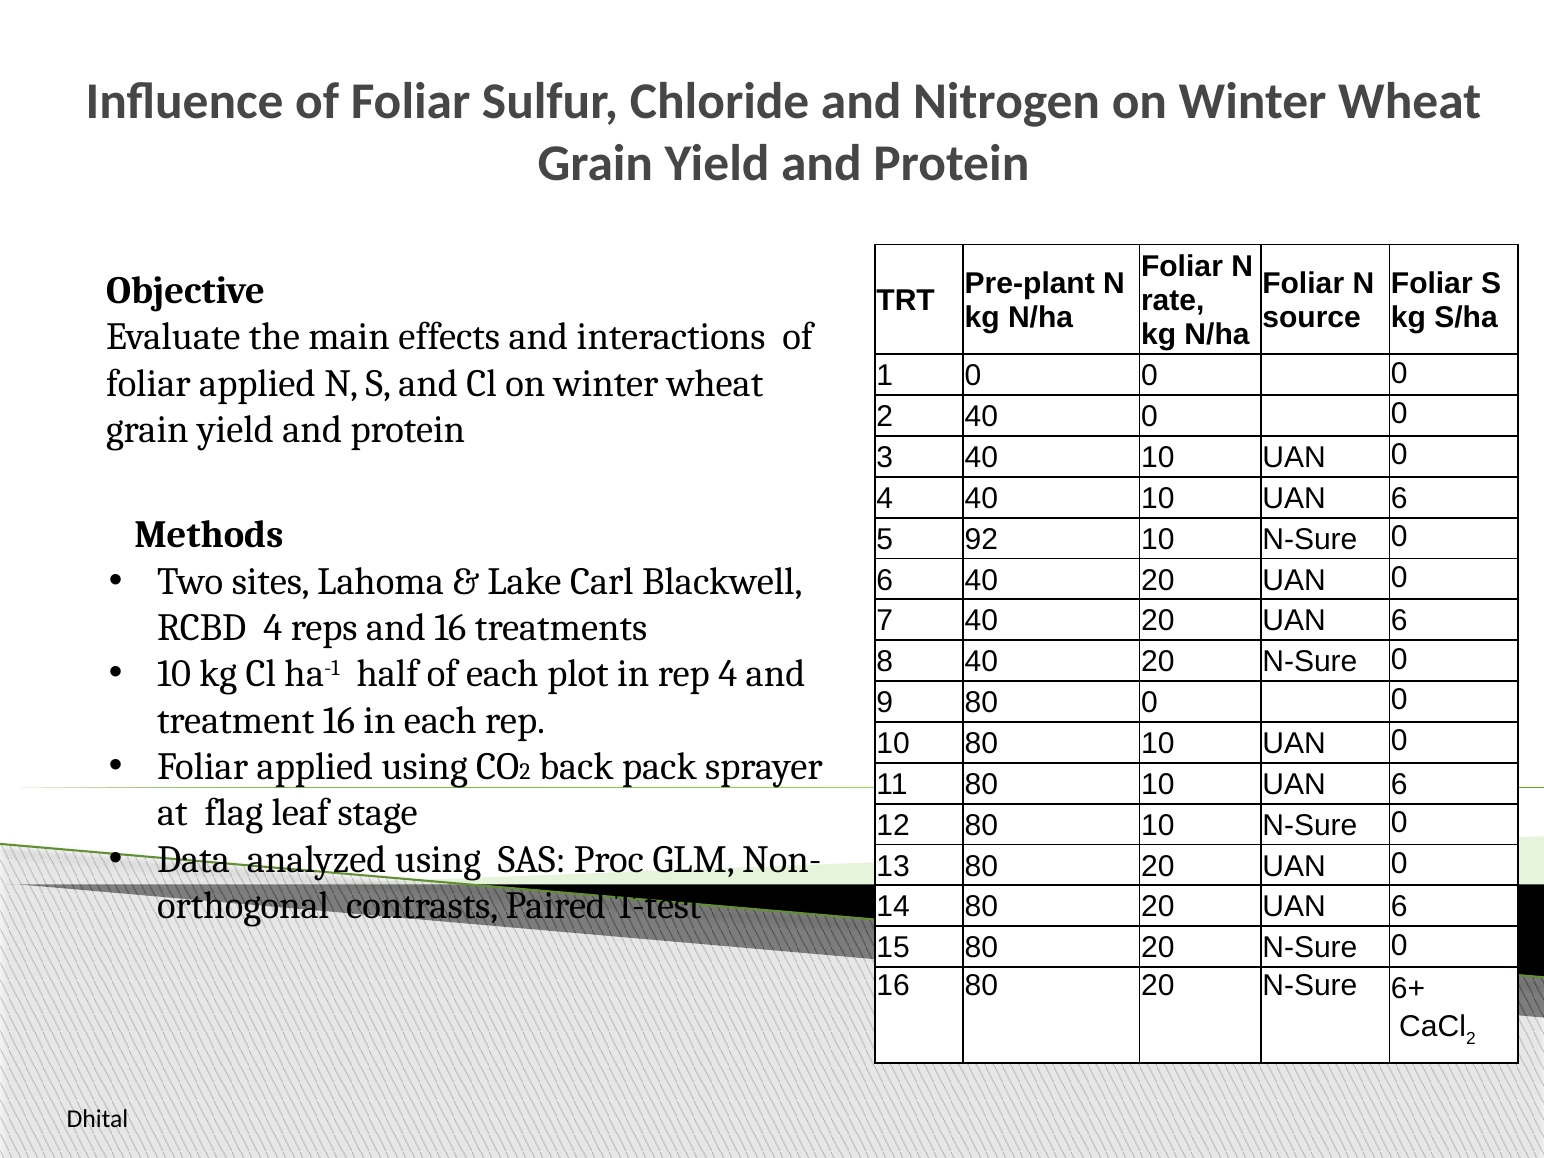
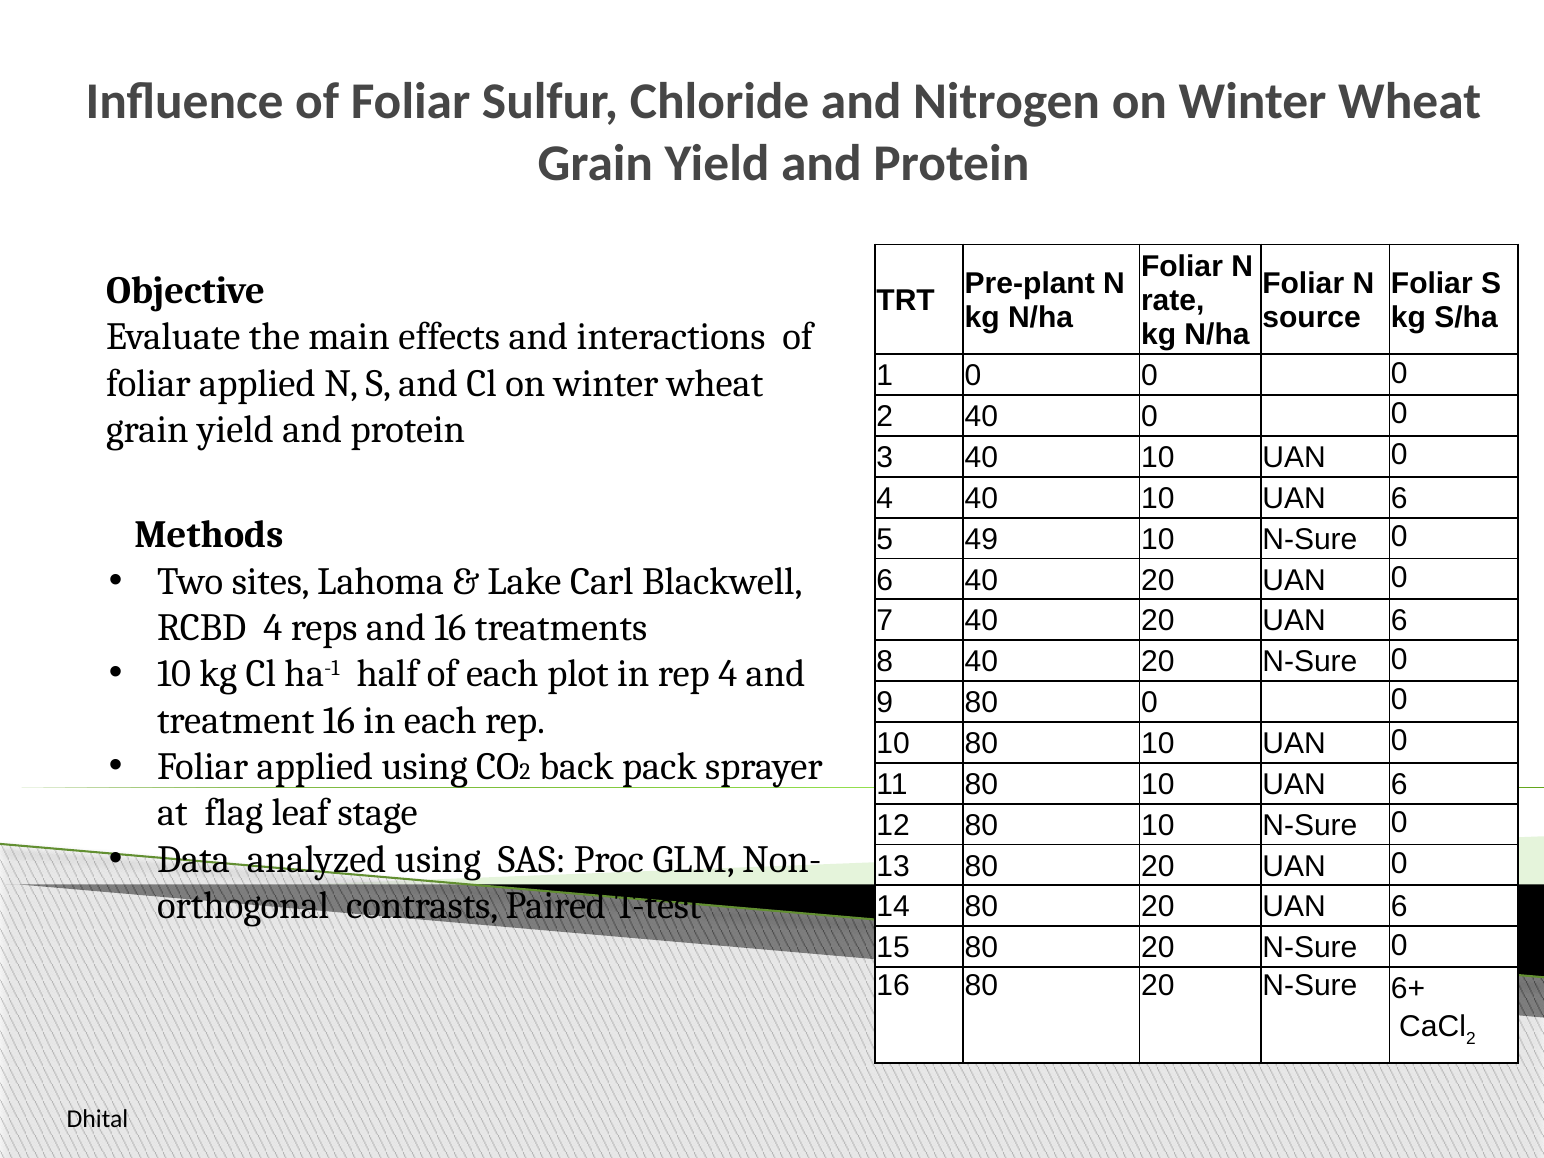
92: 92 -> 49
